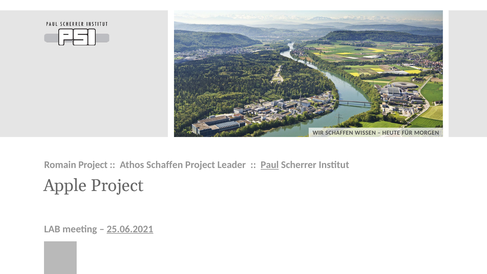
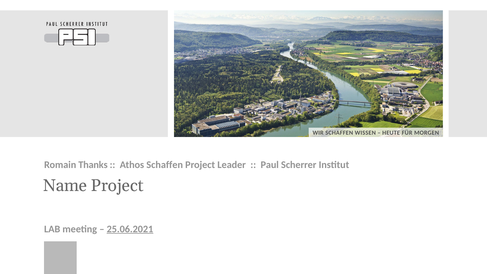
Romain Project: Project -> Thanks
Paul underline: present -> none
Apple: Apple -> Name
